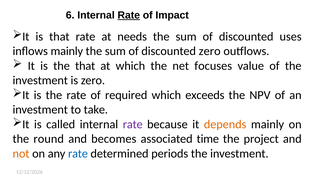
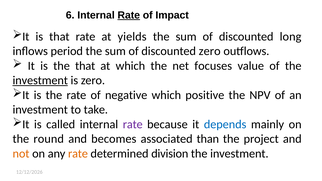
needs: needs -> yields
uses: uses -> long
inflows mainly: mainly -> period
investment at (40, 80) underline: none -> present
required: required -> negative
exceeds: exceeds -> positive
depends colour: orange -> blue
time: time -> than
rate at (78, 154) colour: blue -> orange
periods: periods -> division
